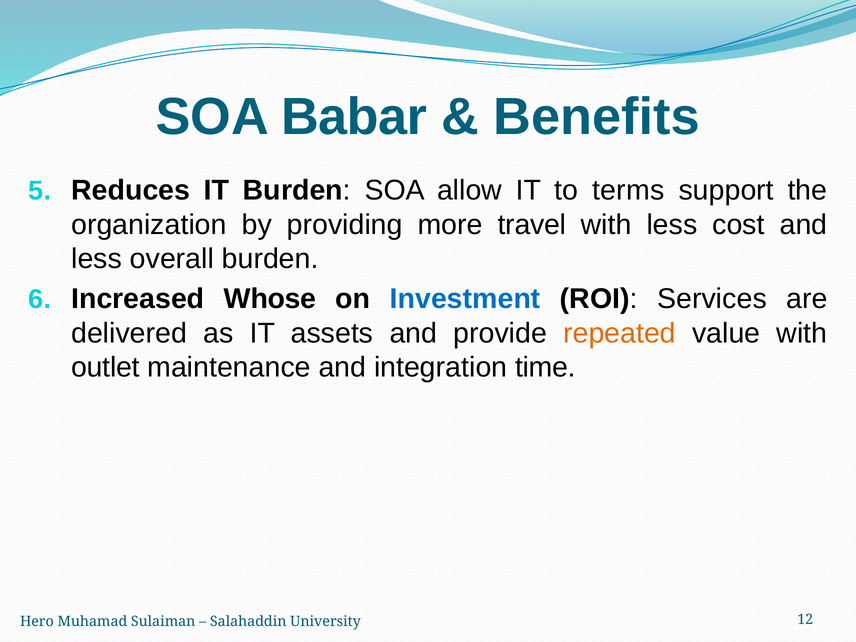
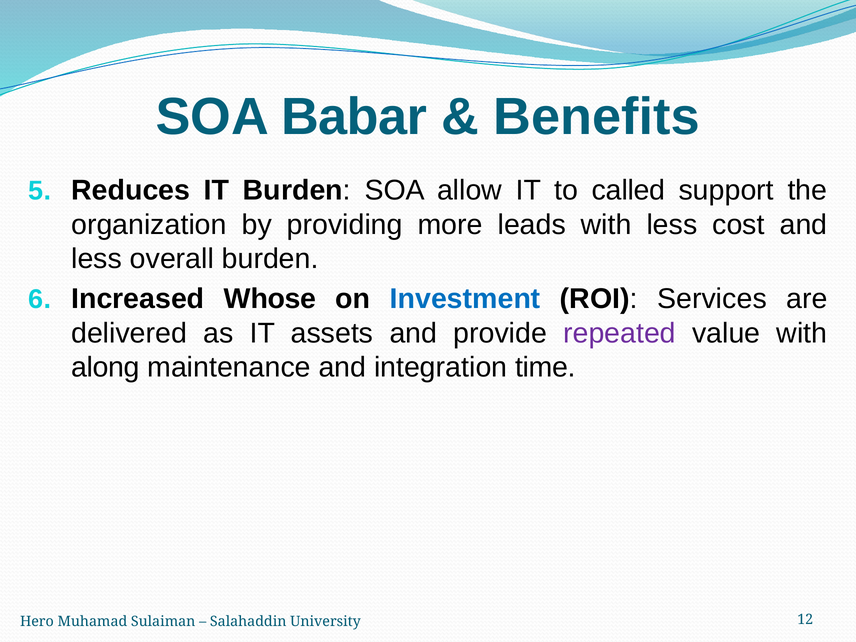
terms: terms -> called
travel: travel -> leads
repeated colour: orange -> purple
outlet: outlet -> along
